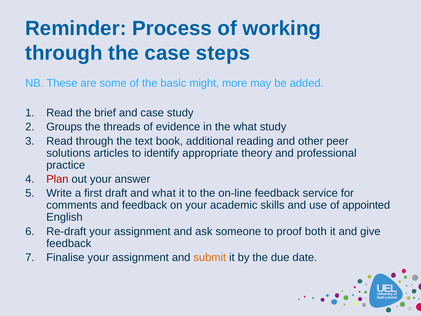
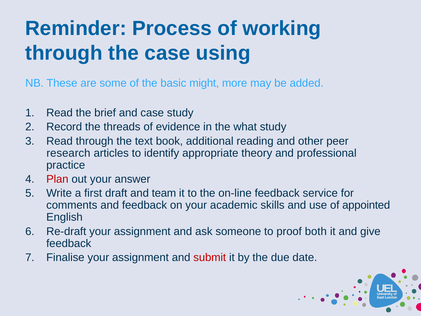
steps: steps -> using
Groups: Groups -> Record
solutions: solutions -> research
and what: what -> team
submit colour: orange -> red
